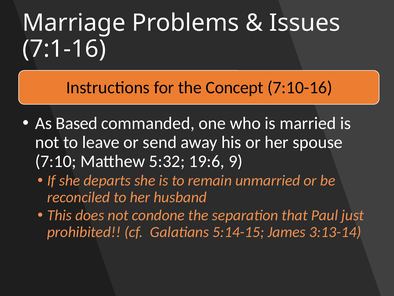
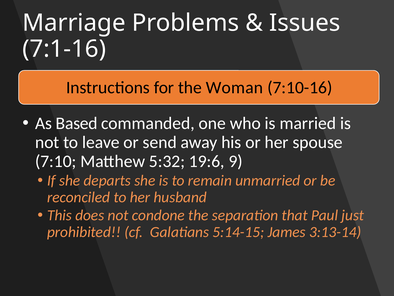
Concept: Concept -> Woman
